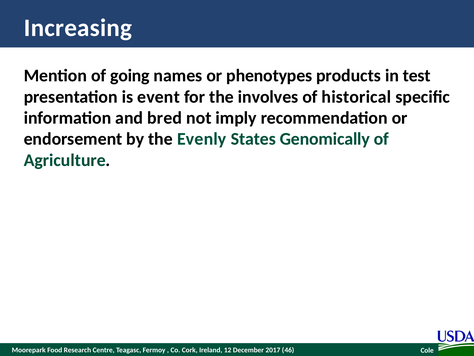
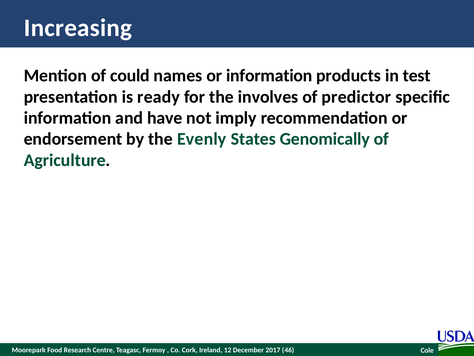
going: going -> could
or phenotypes: phenotypes -> information
event: event -> ready
historical: historical -> predictor
bred: bred -> have
